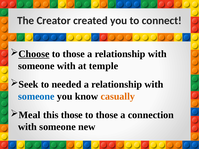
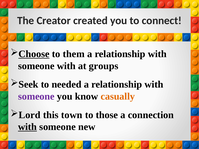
those at (74, 54): those -> them
temple: temple -> groups
someone at (36, 97) colour: blue -> purple
Meal: Meal -> Lord
this those: those -> town
with at (27, 127) underline: none -> present
